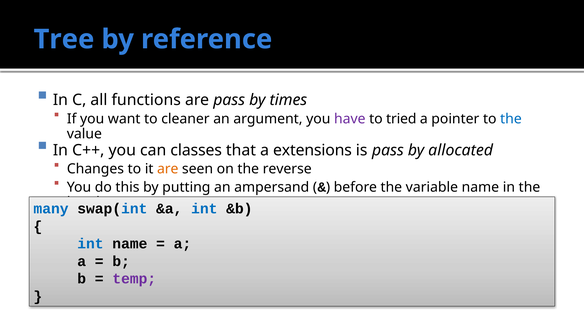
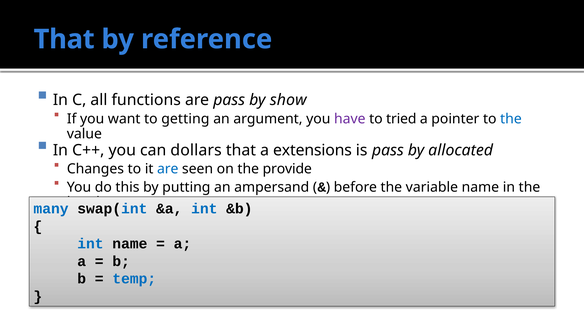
Tree at (64, 39): Tree -> That
times: times -> show
cleaner: cleaner -> getting
classes: classes -> dollars
are at (168, 169) colour: orange -> blue
reverse: reverse -> provide
temp colour: purple -> blue
